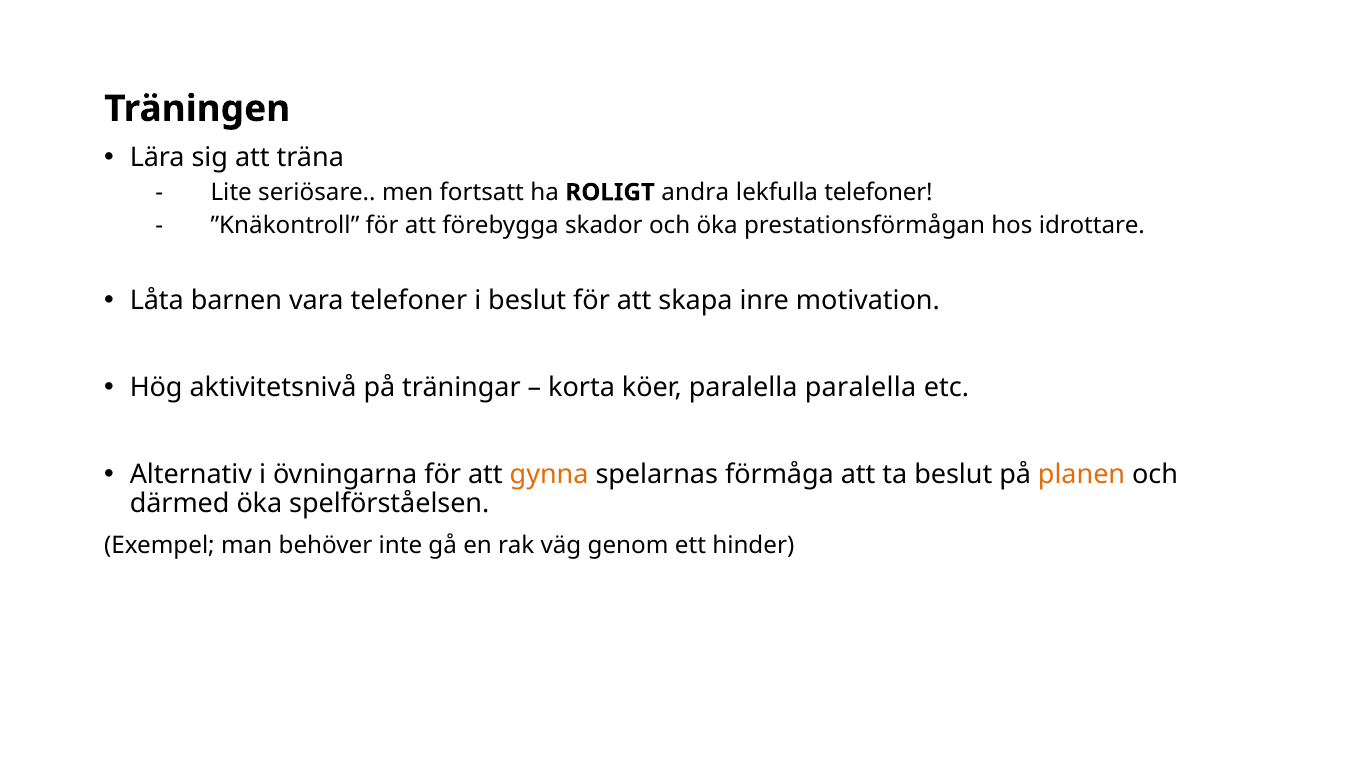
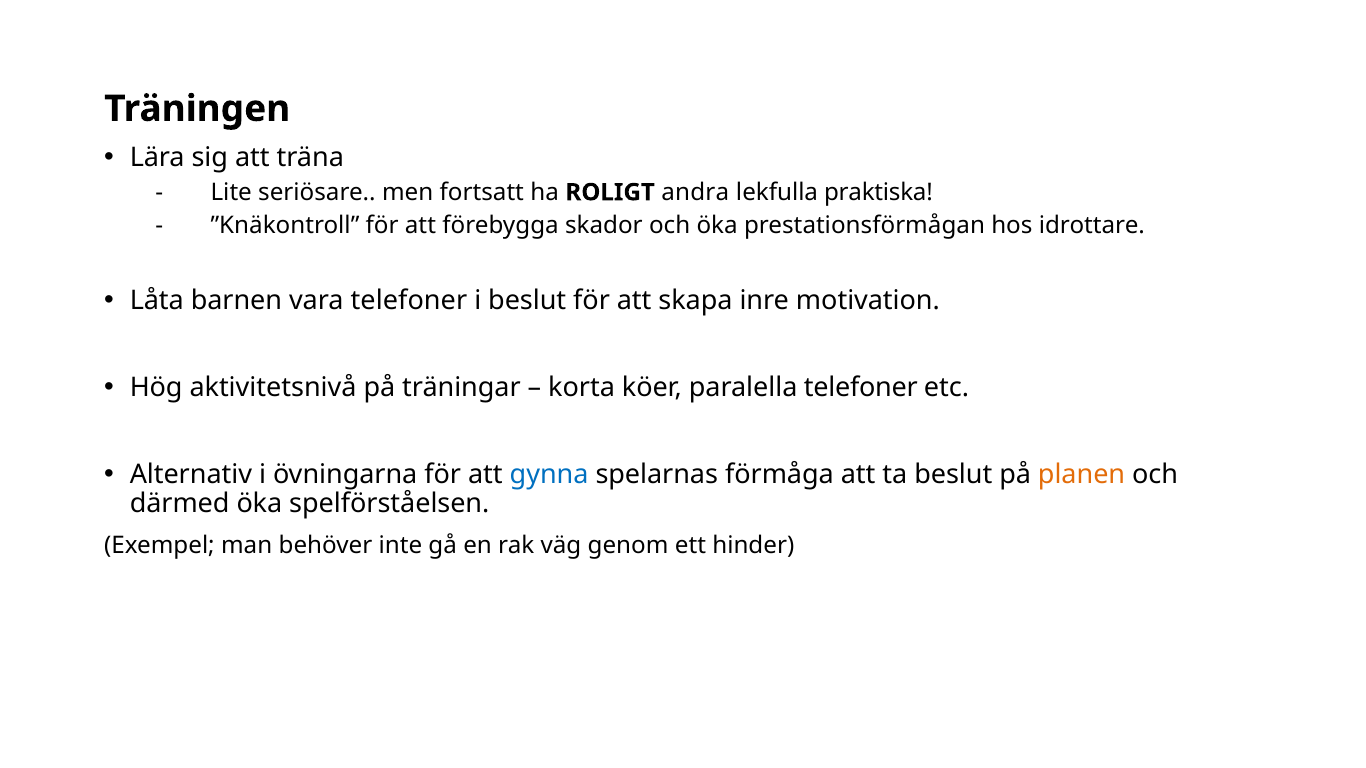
lekfulla telefoner: telefoner -> praktiska
paralella paralella: paralella -> telefoner
gynna colour: orange -> blue
